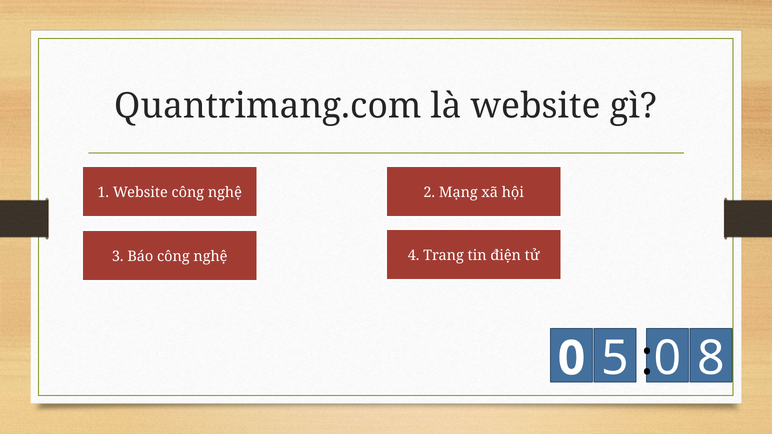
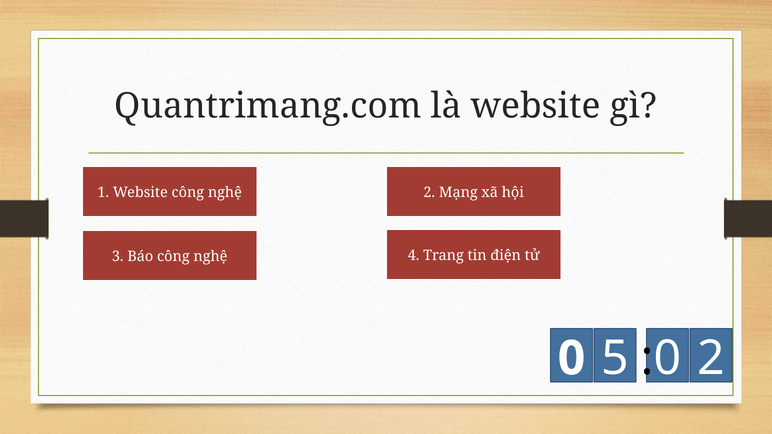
5 8: 8 -> 2
